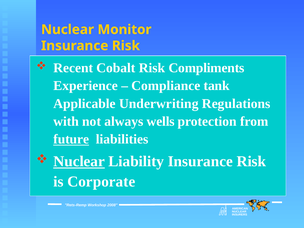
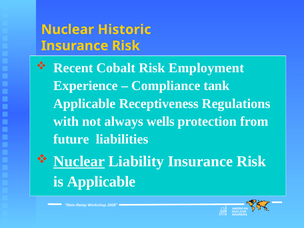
Monitor: Monitor -> Historic
Compliments: Compliments -> Employment
Underwriting: Underwriting -> Receptiveness
future underline: present -> none
is Corporate: Corporate -> Applicable
